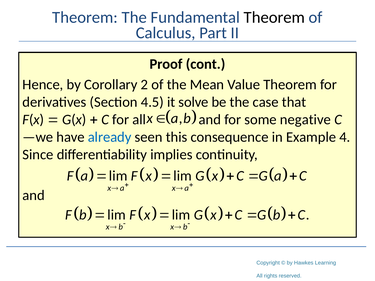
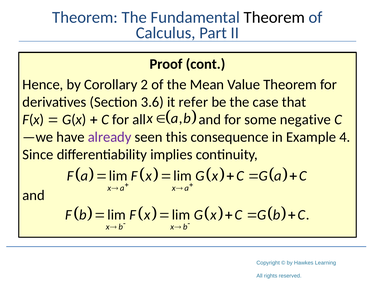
4.5: 4.5 -> 3.6
solve: solve -> refer
already colour: blue -> purple
